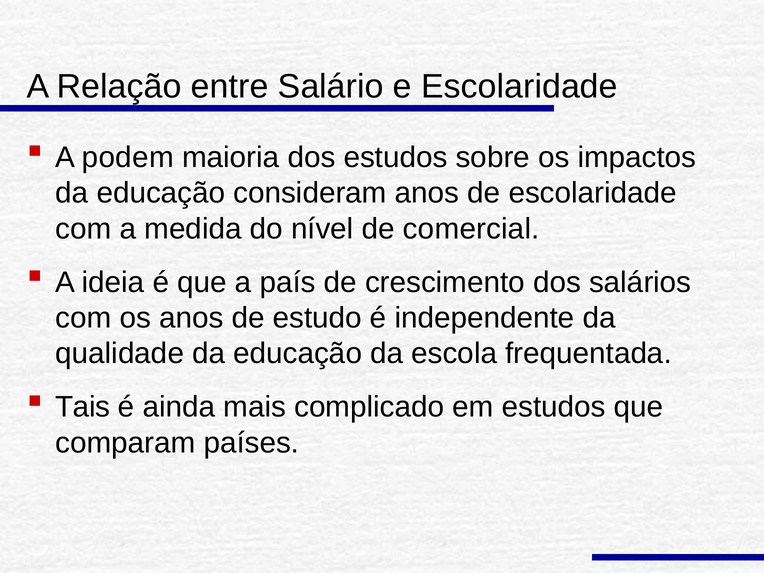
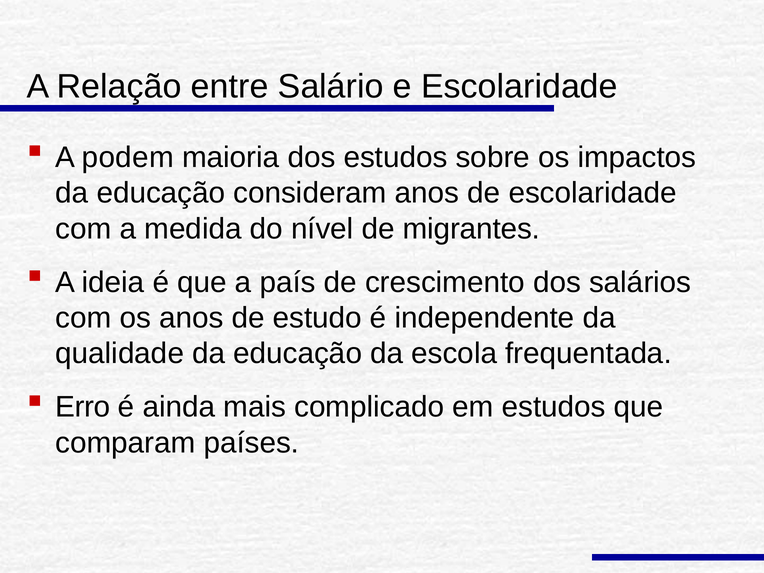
comercial: comercial -> migrantes
Tais: Tais -> Erro
